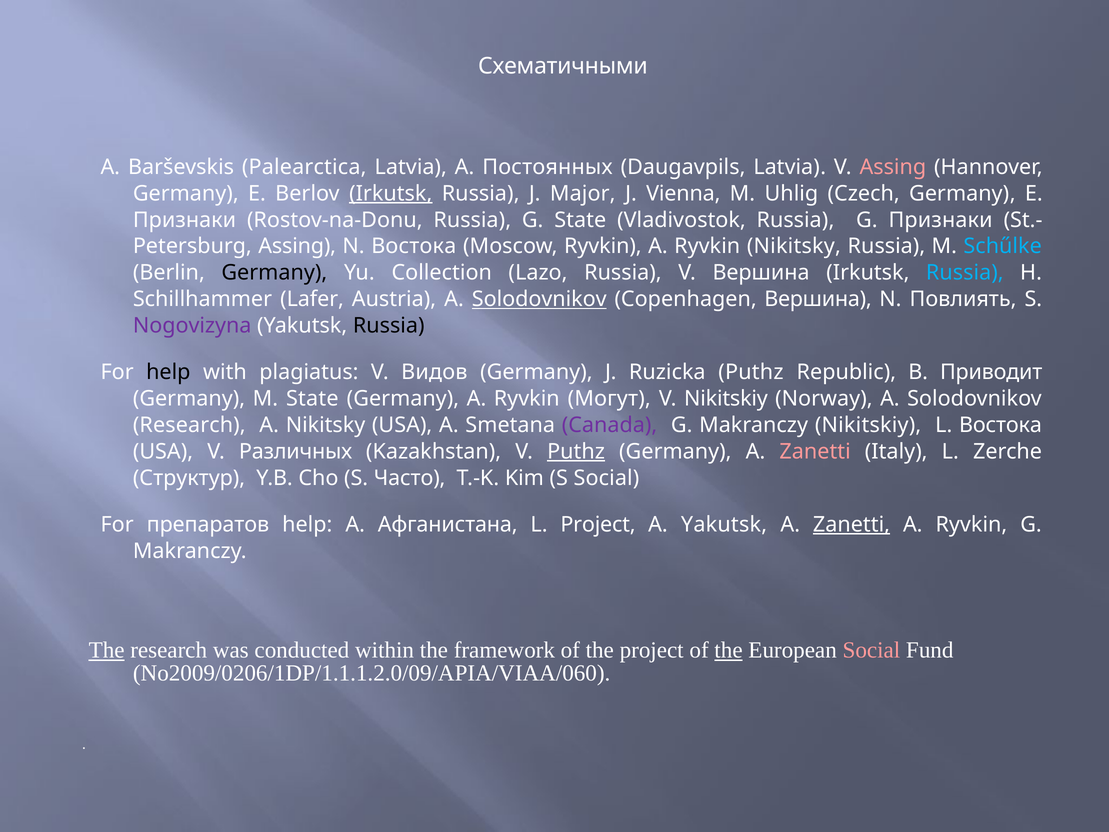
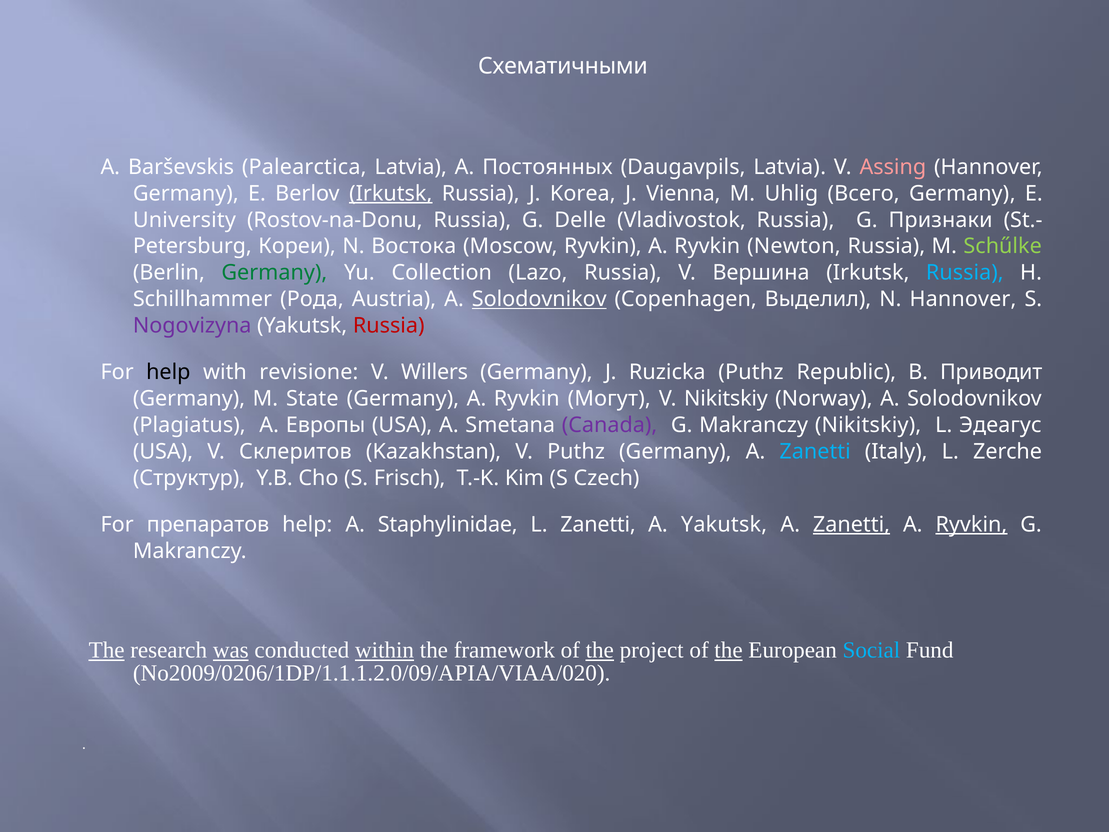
Major: Major -> Korea
Czech: Czech -> Всего
Признаки at (184, 220): Признаки -> University
G State: State -> Delle
Assing at (297, 246): Assing -> Кореи
Ryvkin Nikitsky: Nikitsky -> Newton
Schűlke colour: light blue -> light green
Germany at (274, 273) colour: black -> green
Lafer: Lafer -> Рода
Copenhagen Вершина: Вершина -> Выделил
N Повлиять: Повлиять -> Hannover
Russia at (389, 326) colour: black -> red
plagiatus: plagiatus -> revisione
Видов: Видов -> Willers
Research at (189, 425): Research -> Plagiatus
A Nikitsky: Nikitsky -> Европы
L Востока: Востока -> Эдеагус
Различных: Различных -> Склеритов
Puthz at (576, 451) underline: present -> none
Zanetti at (815, 451) colour: pink -> light blue
Часто: Часто -> Frisch
S Social: Social -> Czech
Афганистана: Афганистана -> Staphylinidae
L Project: Project -> Zanetti
Ryvkin at (971, 524) underline: none -> present
was underline: none -> present
within underline: none -> present
the at (600, 650) underline: none -> present
Social at (871, 650) colour: pink -> light blue
No2009/0206/1DP/1.1.1.2.0/09/APIA/VIAA/060: No2009/0206/1DP/1.1.1.2.0/09/APIA/VIAA/060 -> No2009/0206/1DP/1.1.1.2.0/09/APIA/VIAA/020
